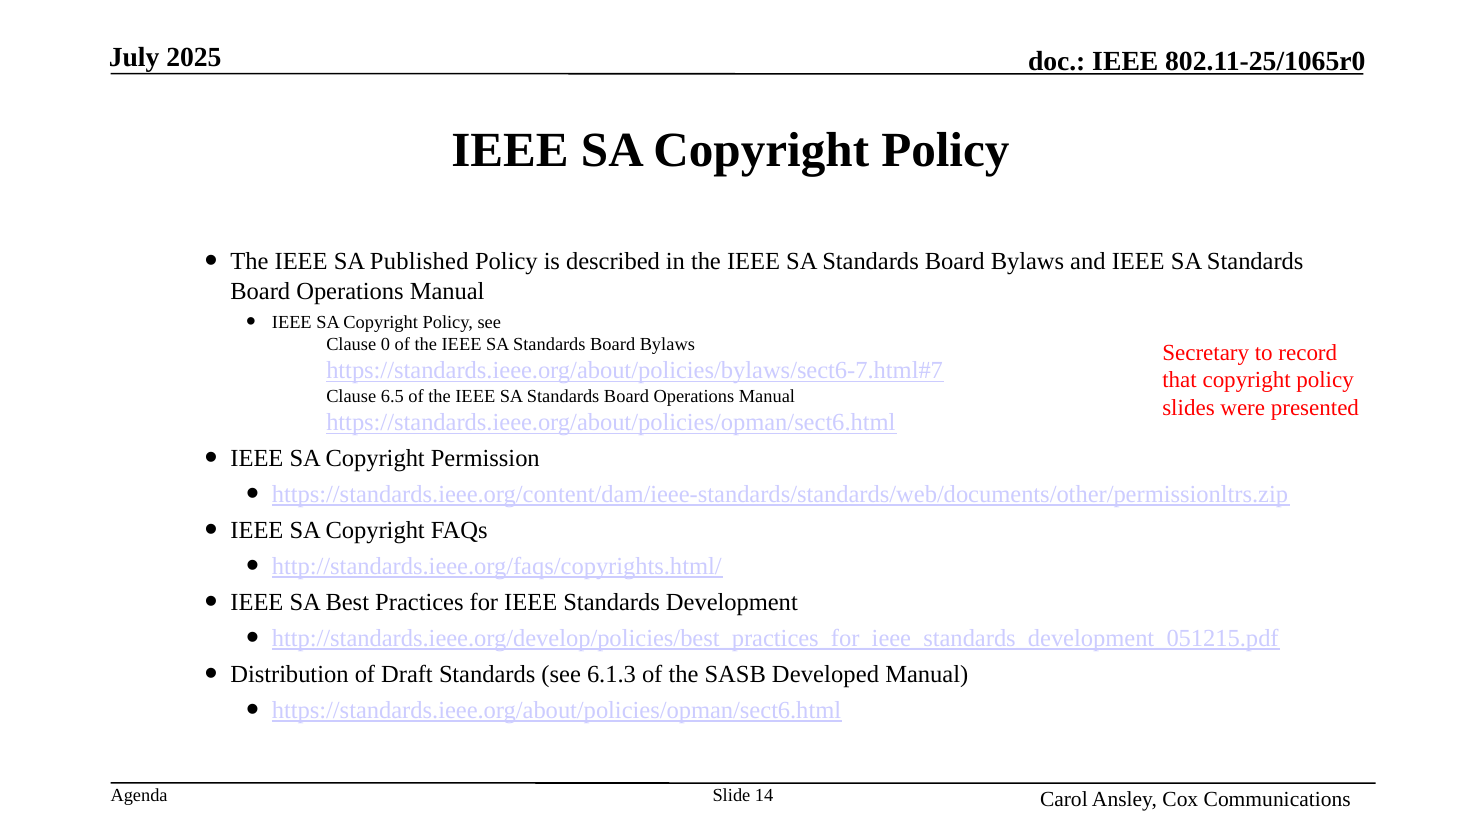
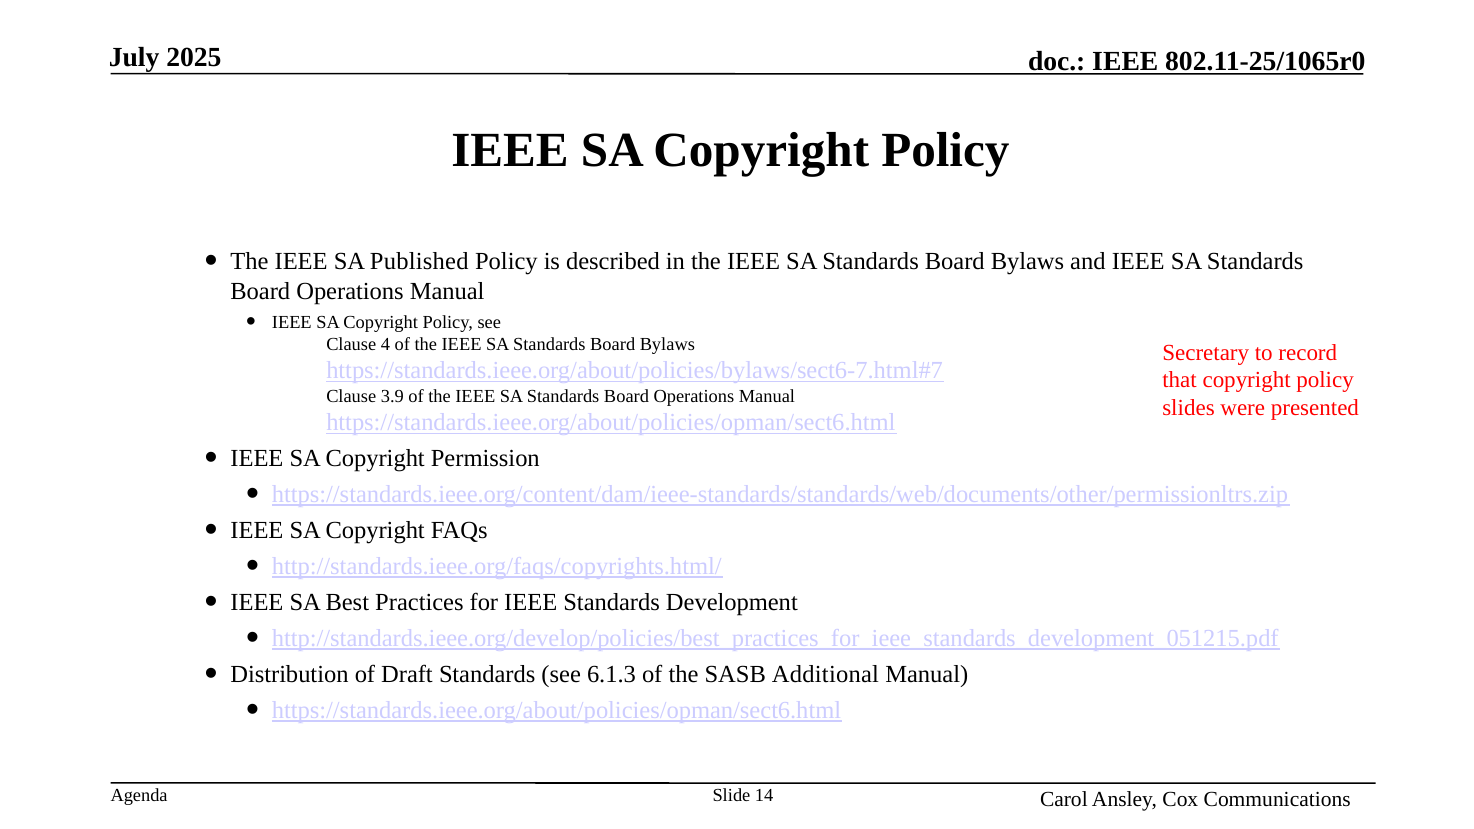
0: 0 -> 4
6.5: 6.5 -> 3.9
Developed: Developed -> Additional
